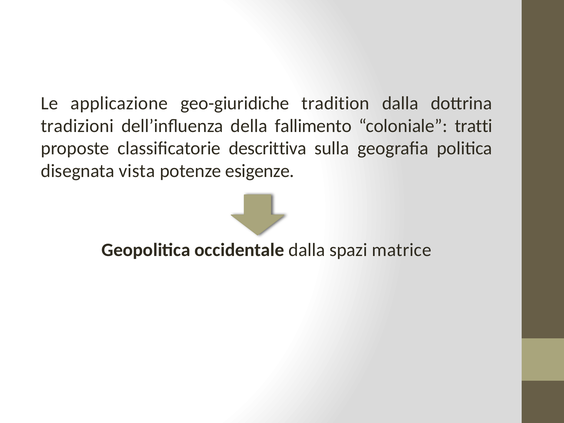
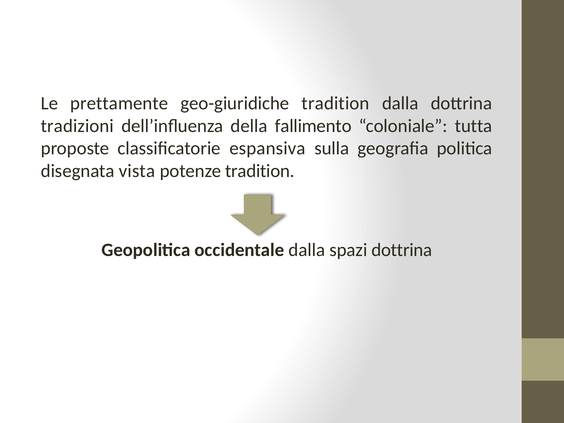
applicazione: applicazione -> prettamente
tratti: tratti -> tutta
descrittiva: descrittiva -> espansiva
potenze esigenze: esigenze -> tradition
spazi matrice: matrice -> dottrina
